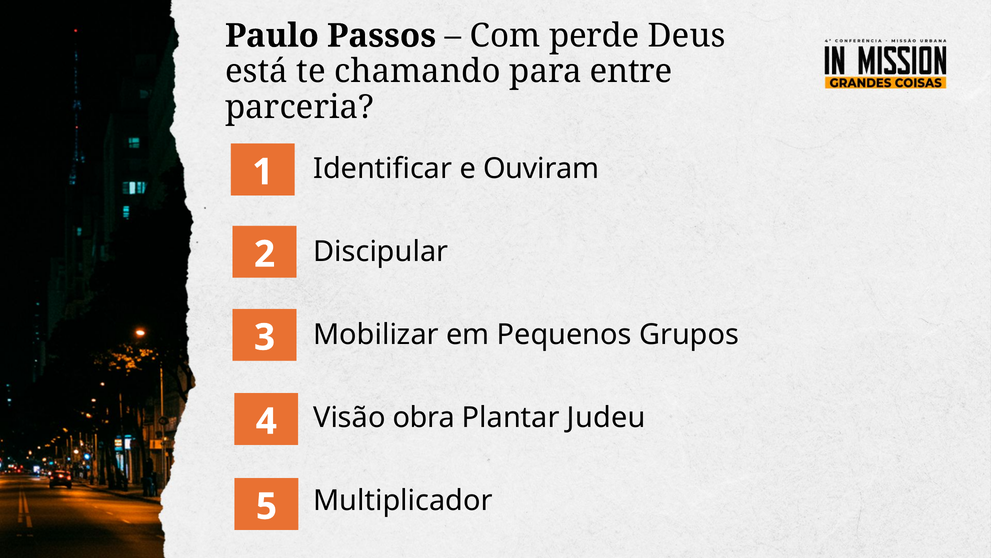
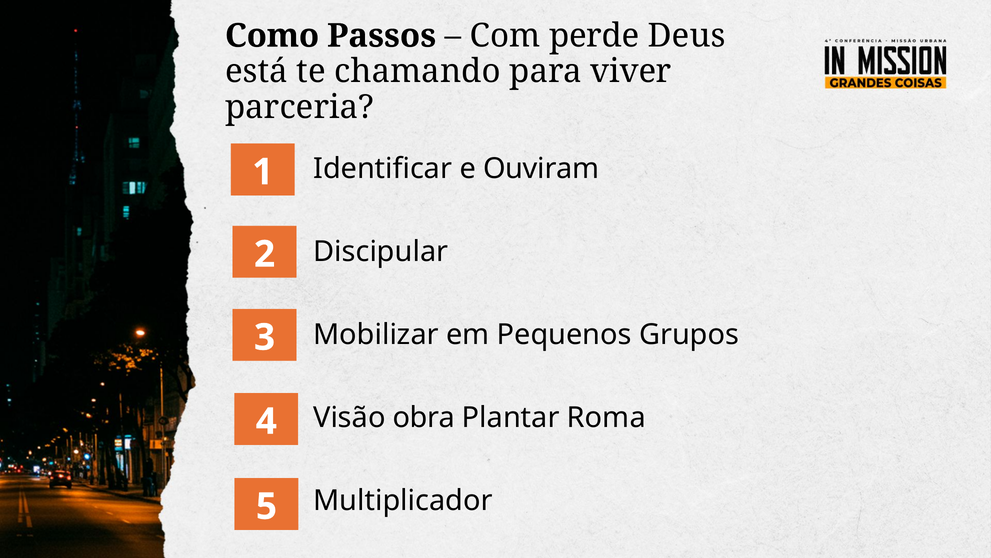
Paulo: Paulo -> Como
entre: entre -> viver
Judeu: Judeu -> Roma
